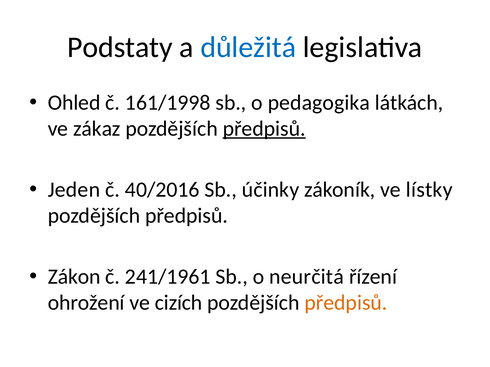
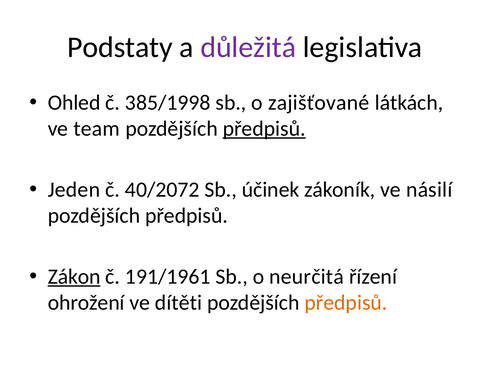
důležitá colour: blue -> purple
161/1998: 161/1998 -> 385/1998
pedagogika: pedagogika -> zajišťované
zákaz: zákaz -> team
40/2016: 40/2016 -> 40/2072
účinky: účinky -> účinek
lístky: lístky -> násilí
Zákon underline: none -> present
241/1961: 241/1961 -> 191/1961
cizích: cizích -> dítěti
